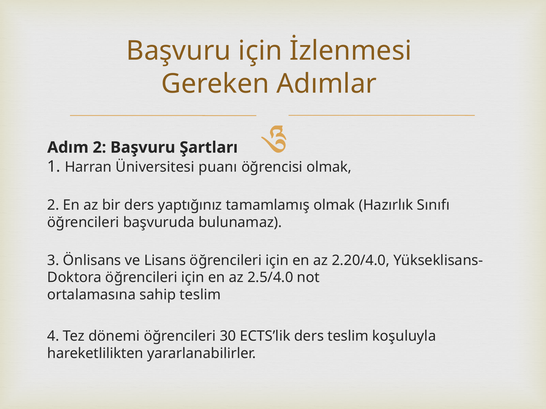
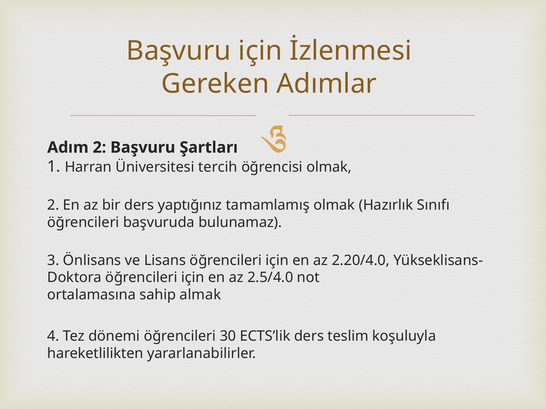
puanı: puanı -> tercih
sahip teslim: teslim -> almak
